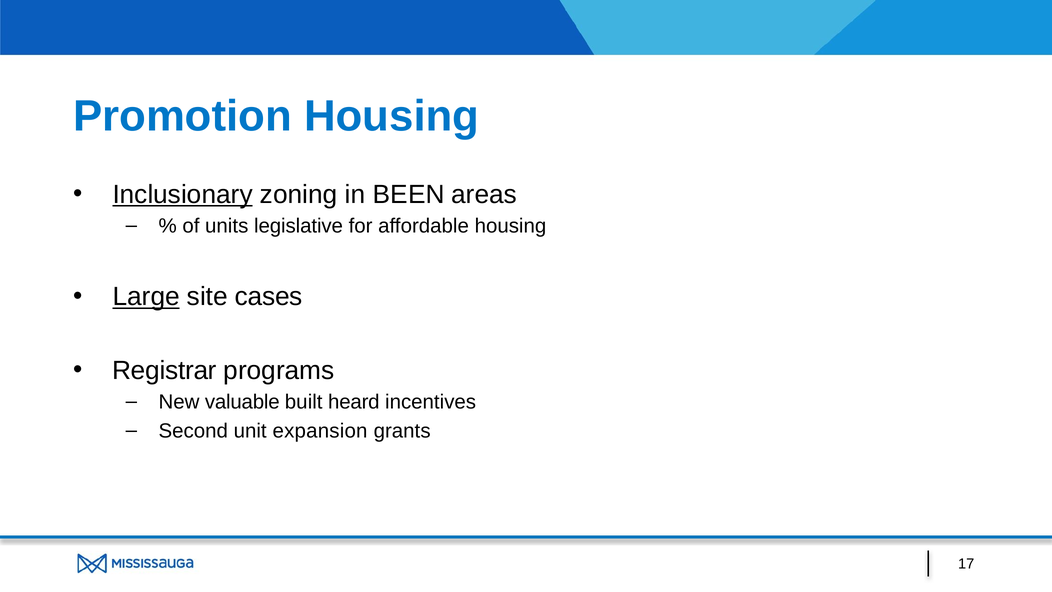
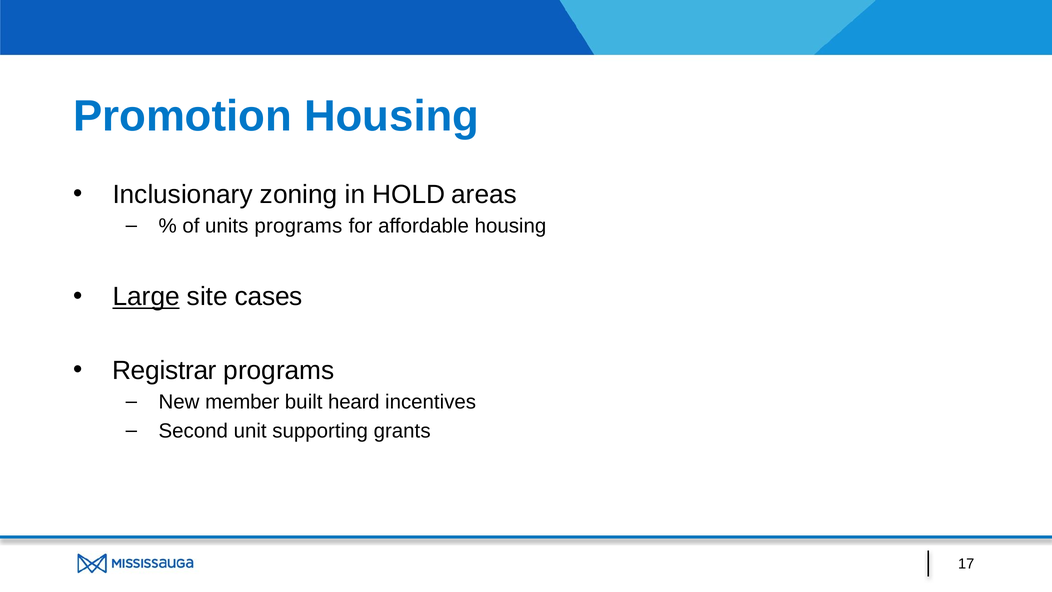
Inclusionary underline: present -> none
BEEN: BEEN -> HOLD
units legislative: legislative -> programs
valuable: valuable -> member
expansion: expansion -> supporting
